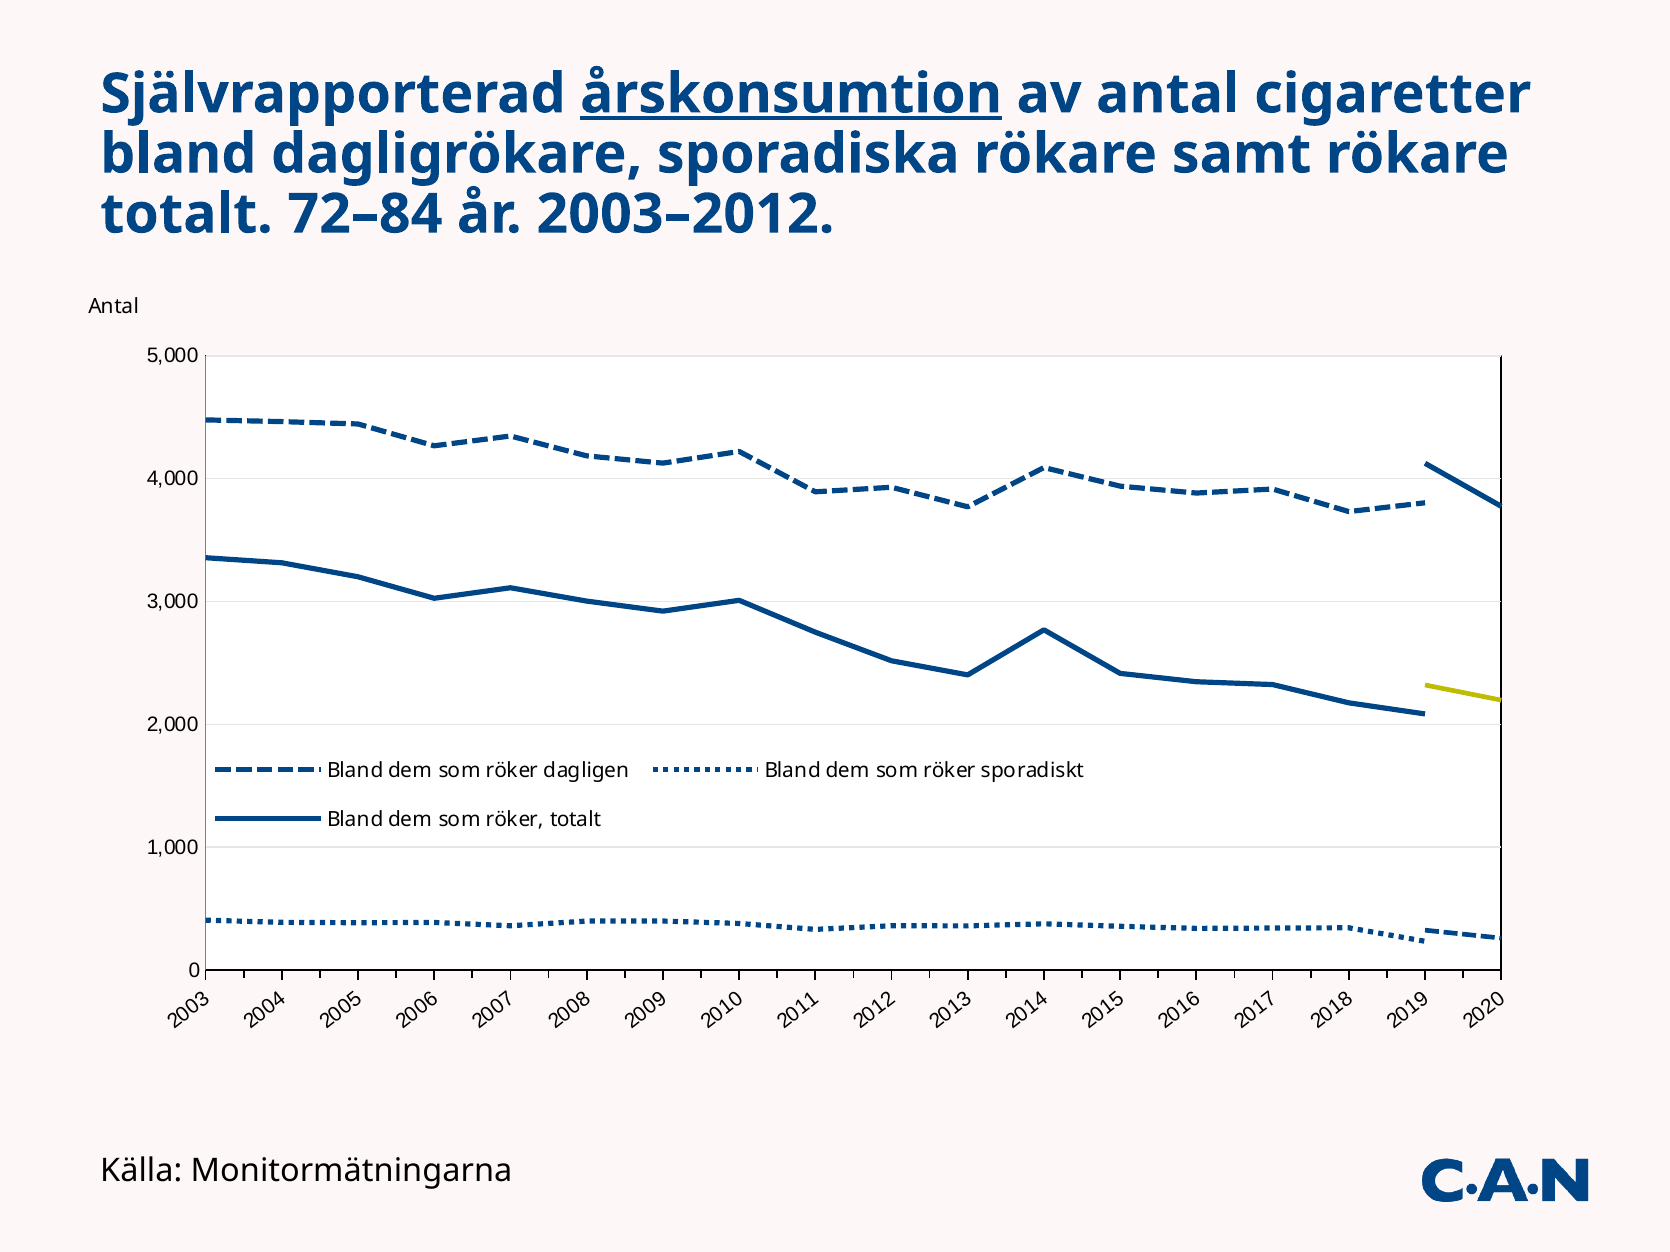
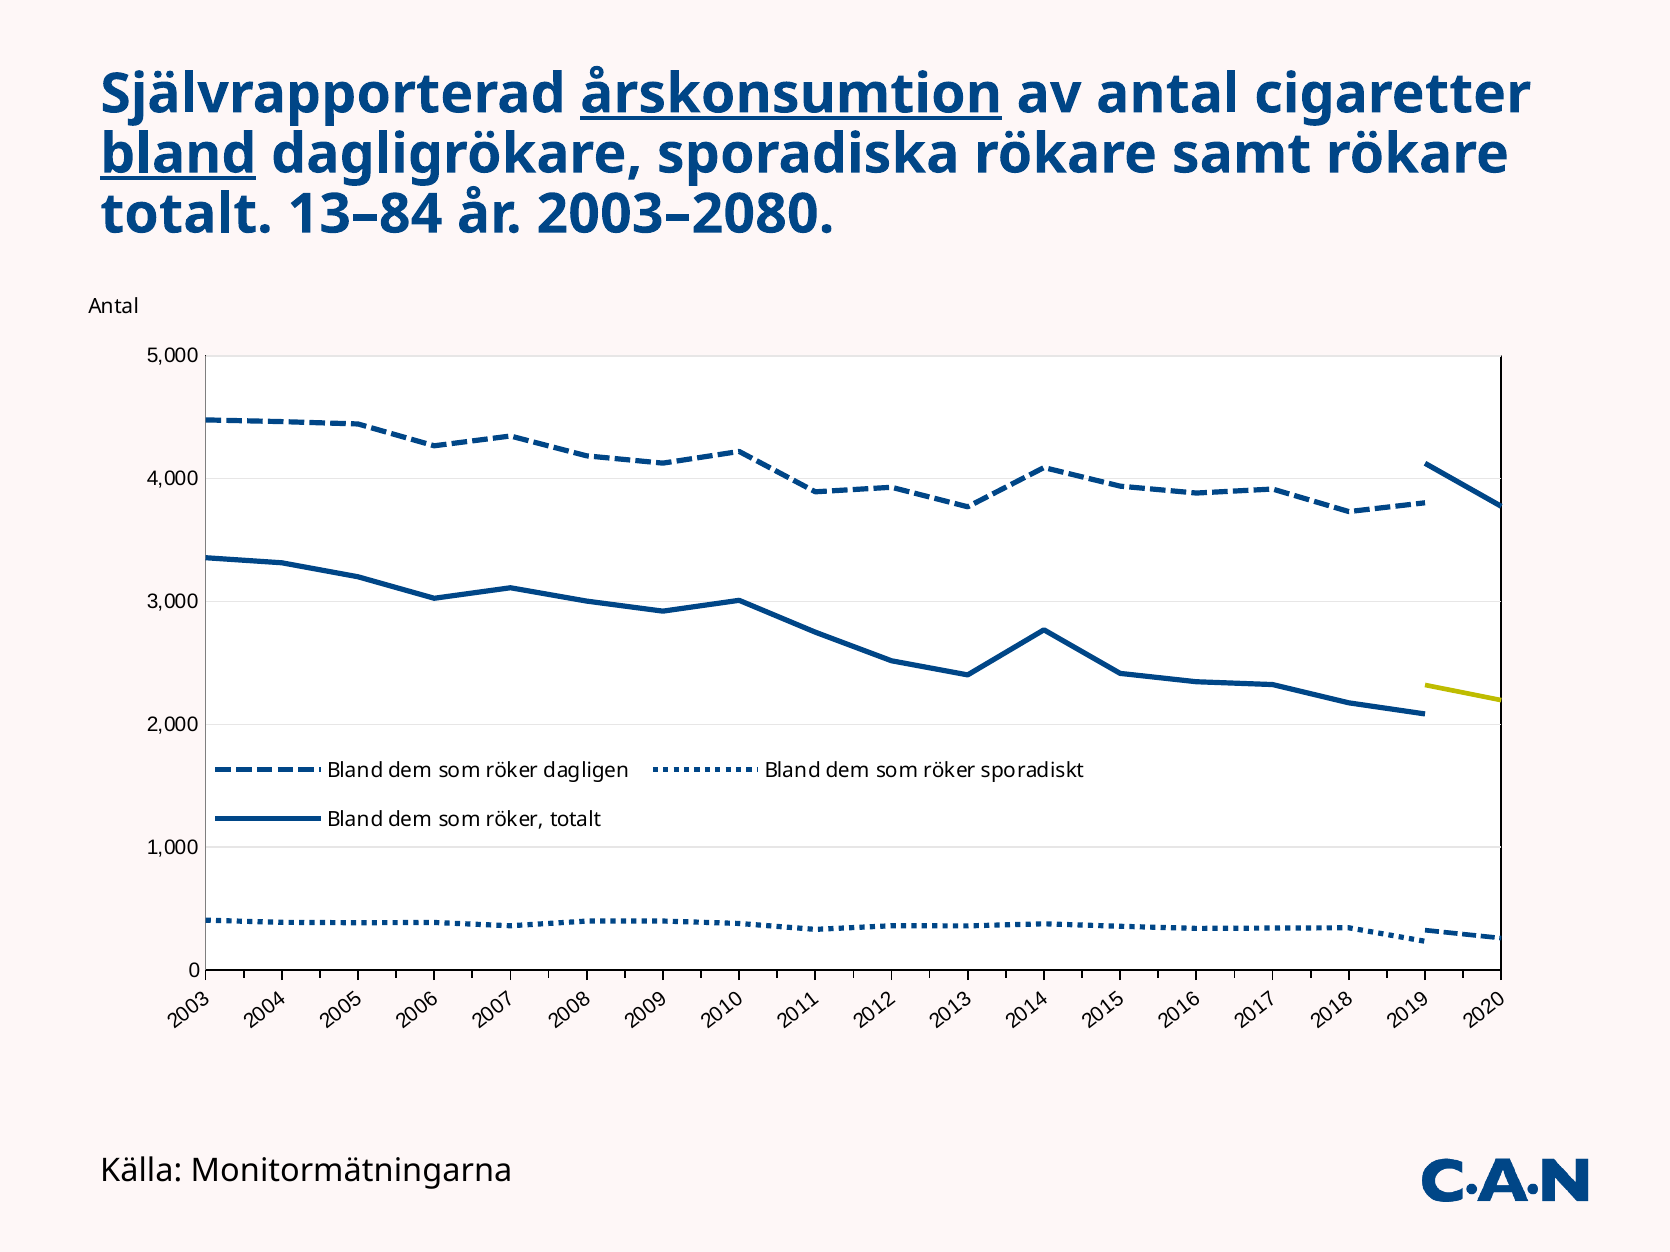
bland at (178, 154) underline: none -> present
72–84: 72–84 -> 13–84
2003–2012: 2003–2012 -> 2003–2080
